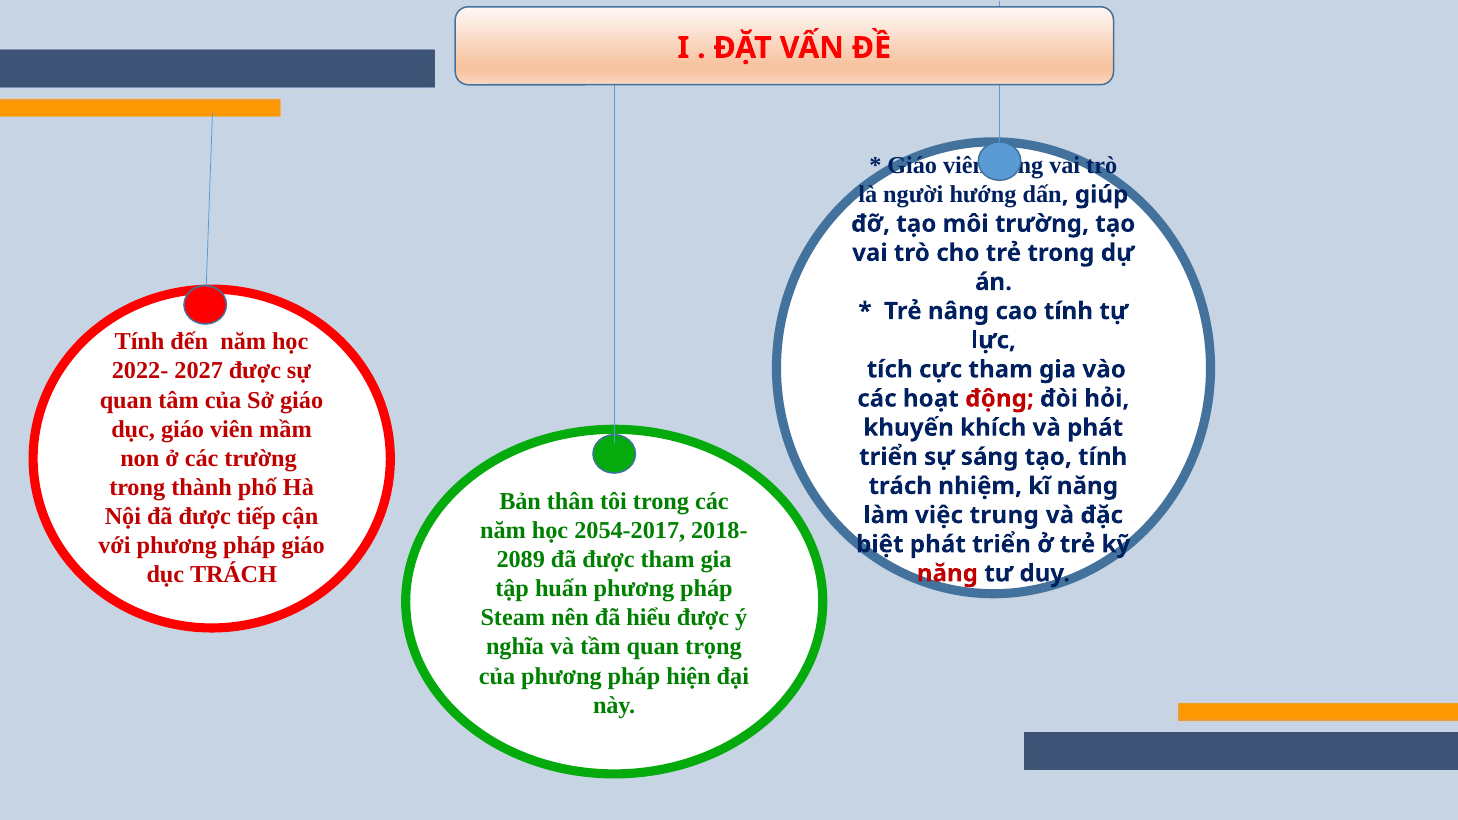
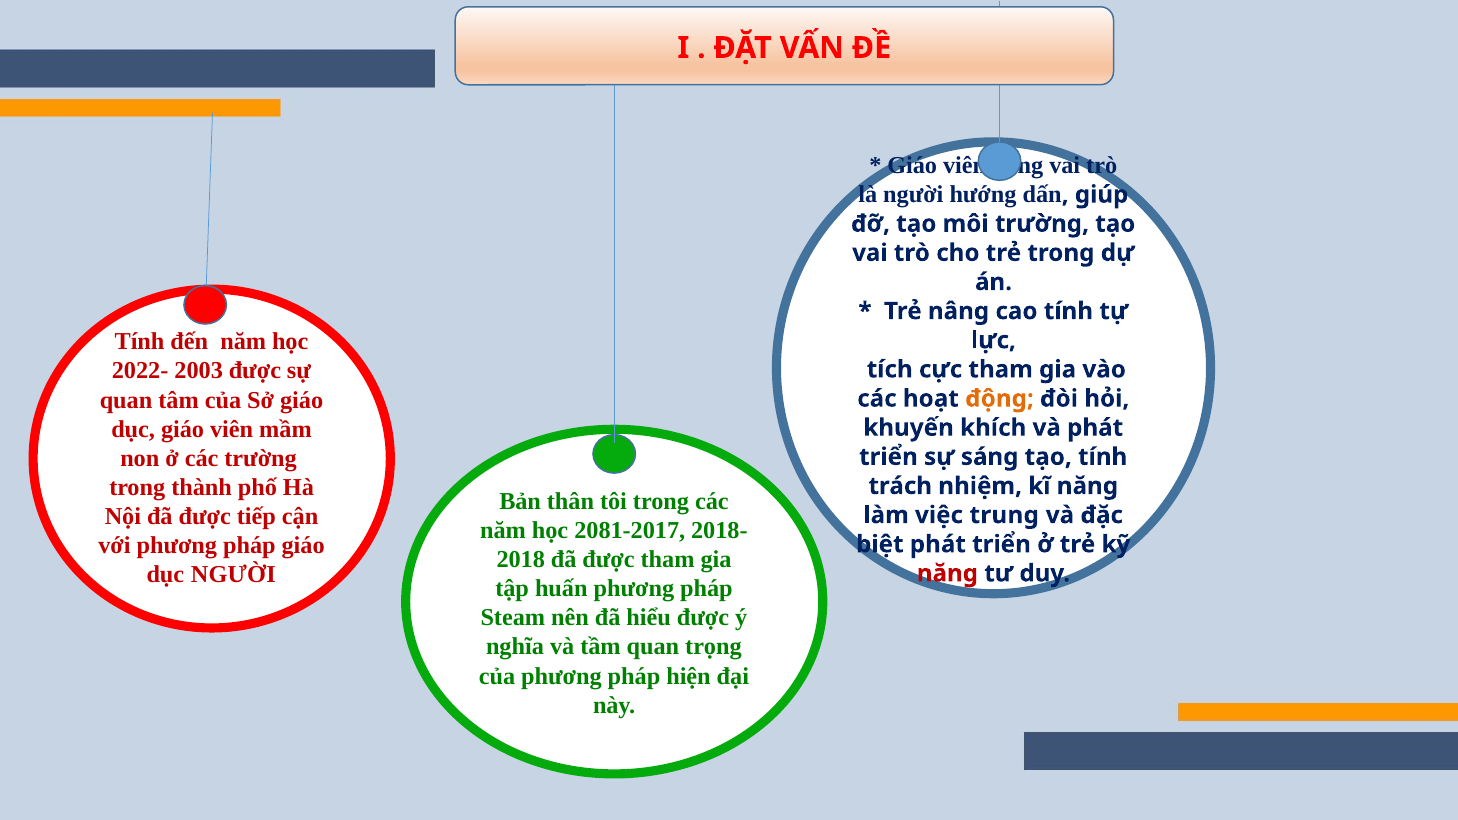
2027: 2027 -> 2003
động colour: red -> orange
2054-2017: 2054-2017 -> 2081-2017
2089: 2089 -> 2018
dục TRÁCH: TRÁCH -> NGƯỜI
